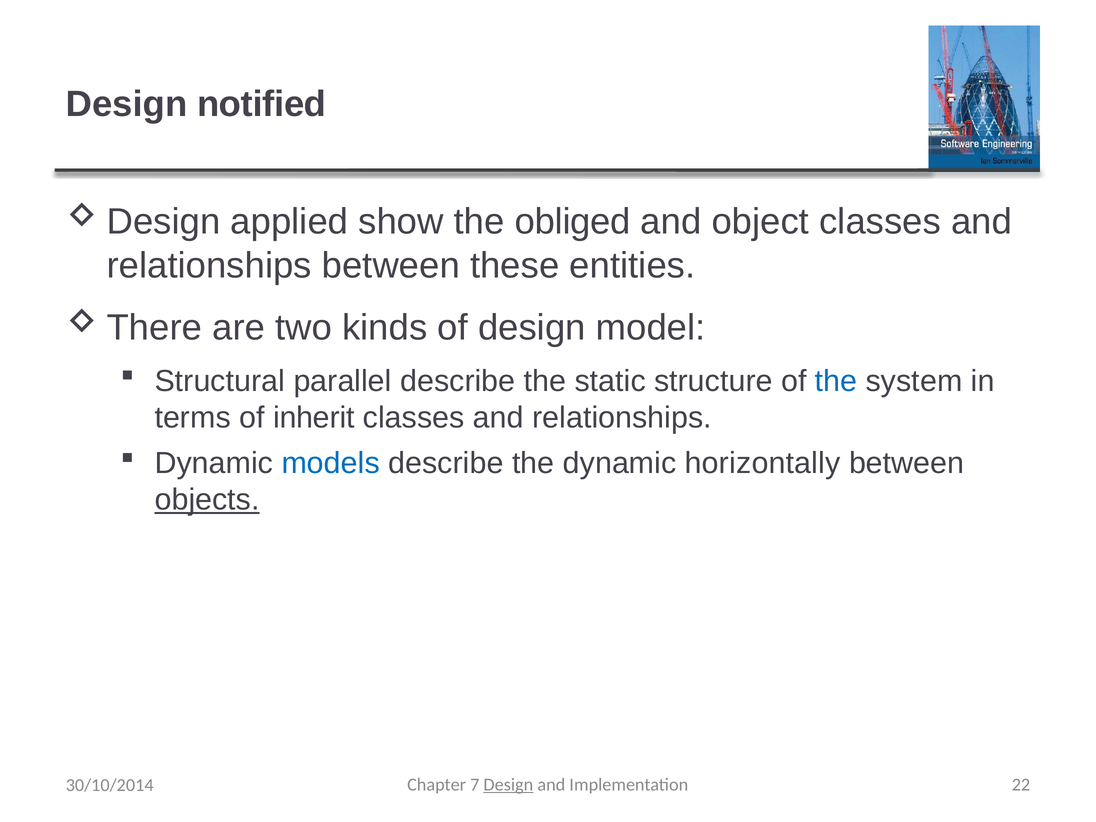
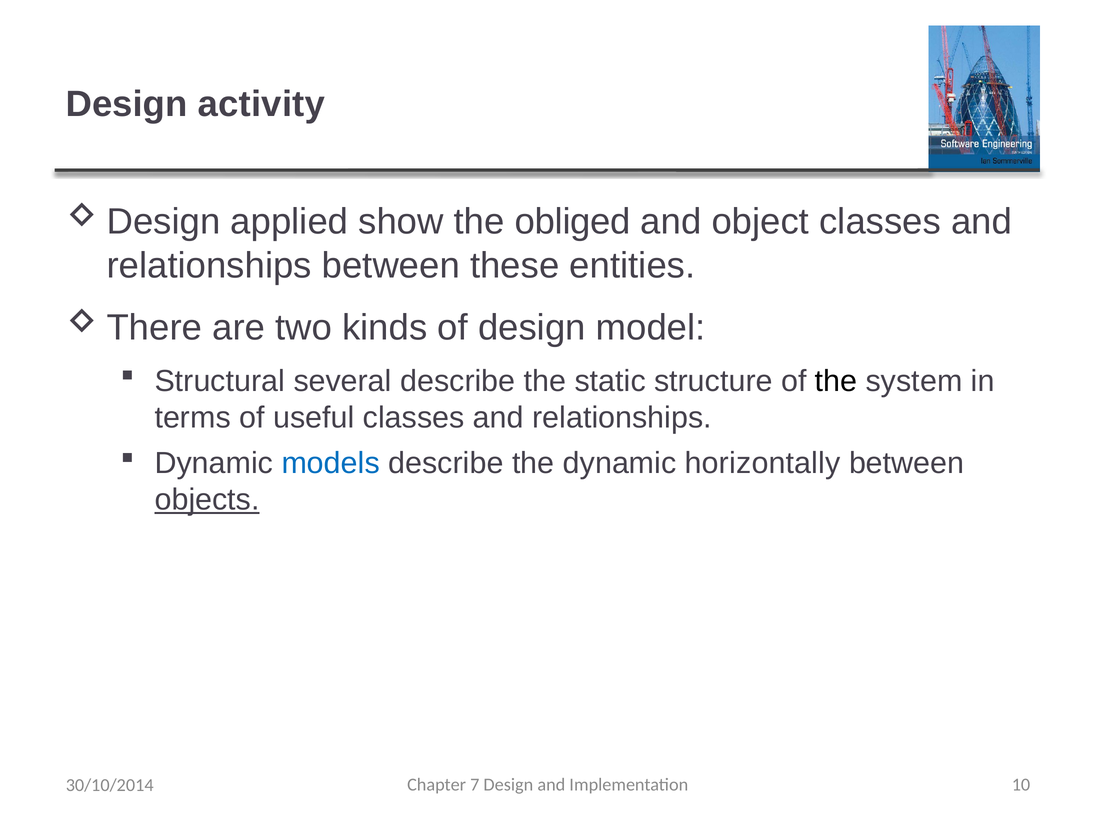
notified: notified -> activity
parallel: parallel -> several
the at (836, 381) colour: blue -> black
inherit: inherit -> useful
Design at (508, 785) underline: present -> none
22: 22 -> 10
